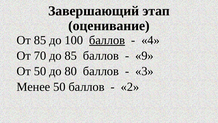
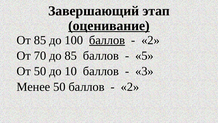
оценивание underline: none -> present
4 at (151, 40): 4 -> 2
9: 9 -> 5
80: 80 -> 10
